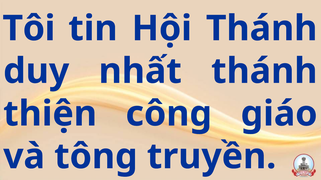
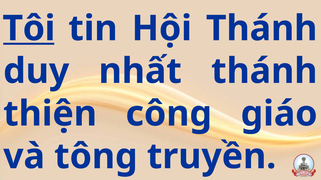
Tôi underline: none -> present
